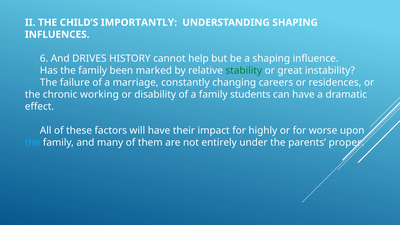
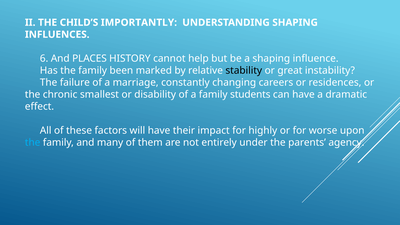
DRIVES: DRIVES -> PLACES
stability colour: green -> black
working: working -> smallest
proper: proper -> agency
